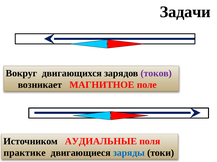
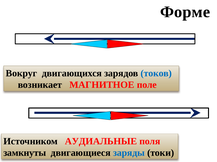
Задачи: Задачи -> Форме
токов colour: purple -> blue
практике: практике -> замкнуты
